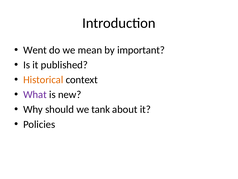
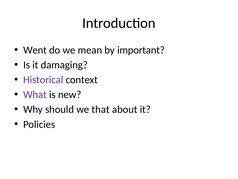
published: published -> damaging
Historical colour: orange -> purple
tank: tank -> that
